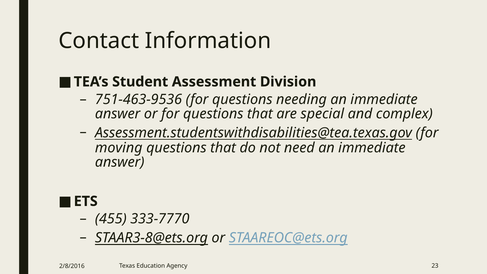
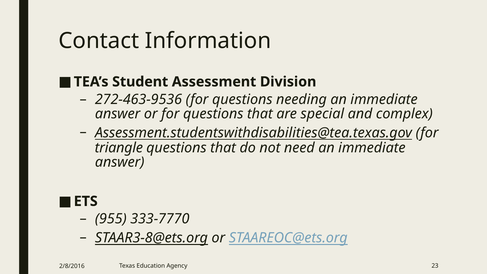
751-463-9536: 751-463-9536 -> 272-463-9536
moving: moving -> triangle
455: 455 -> 955
